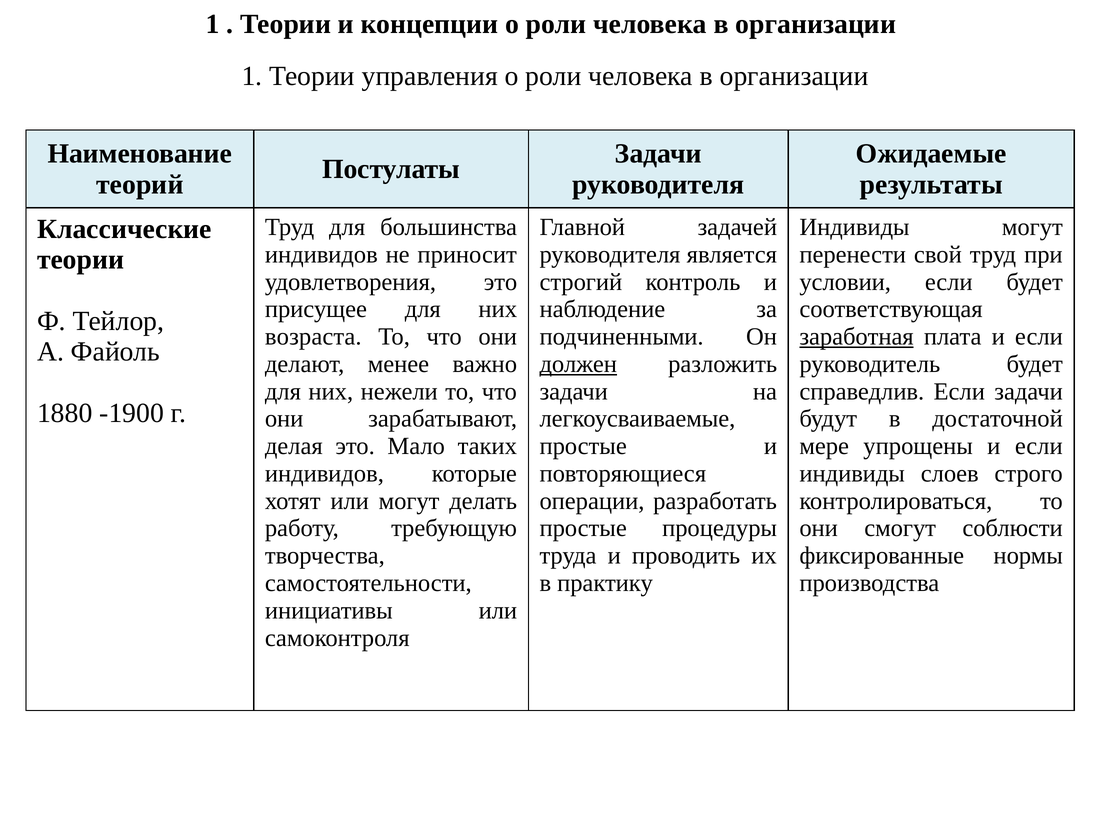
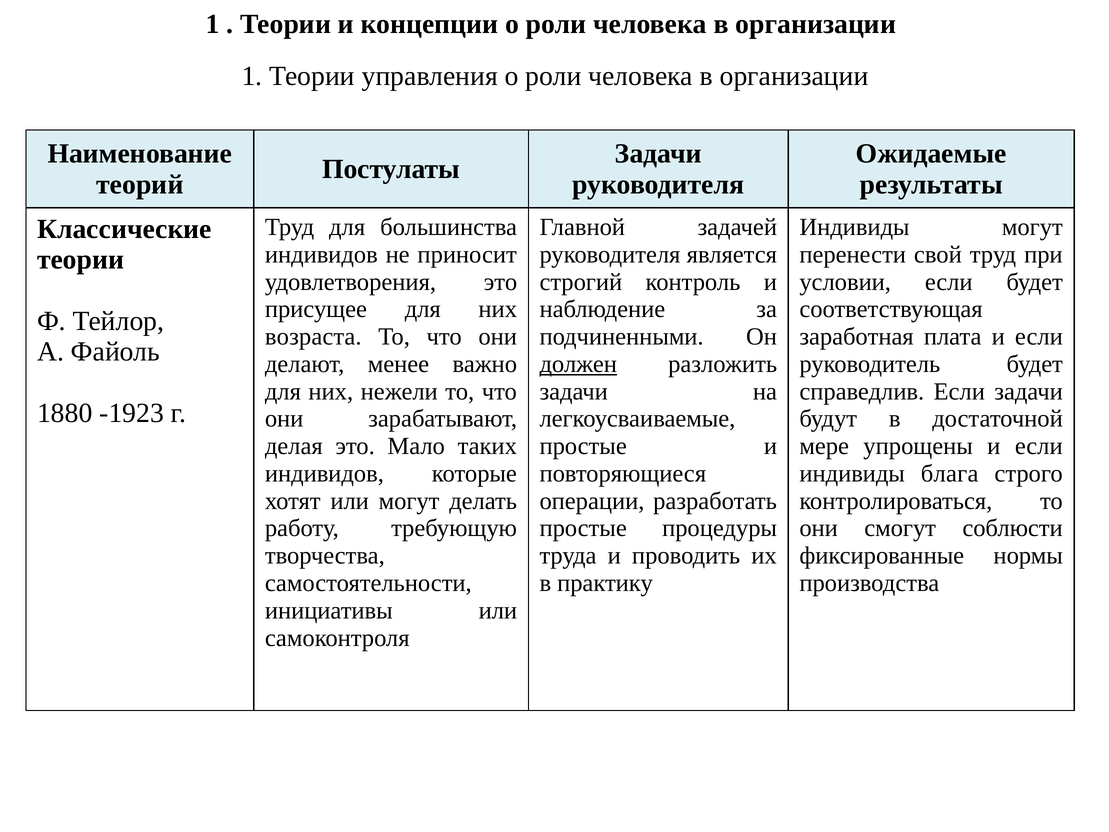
заработная underline: present -> none
-1900: -1900 -> -1923
слоев: слоев -> блага
